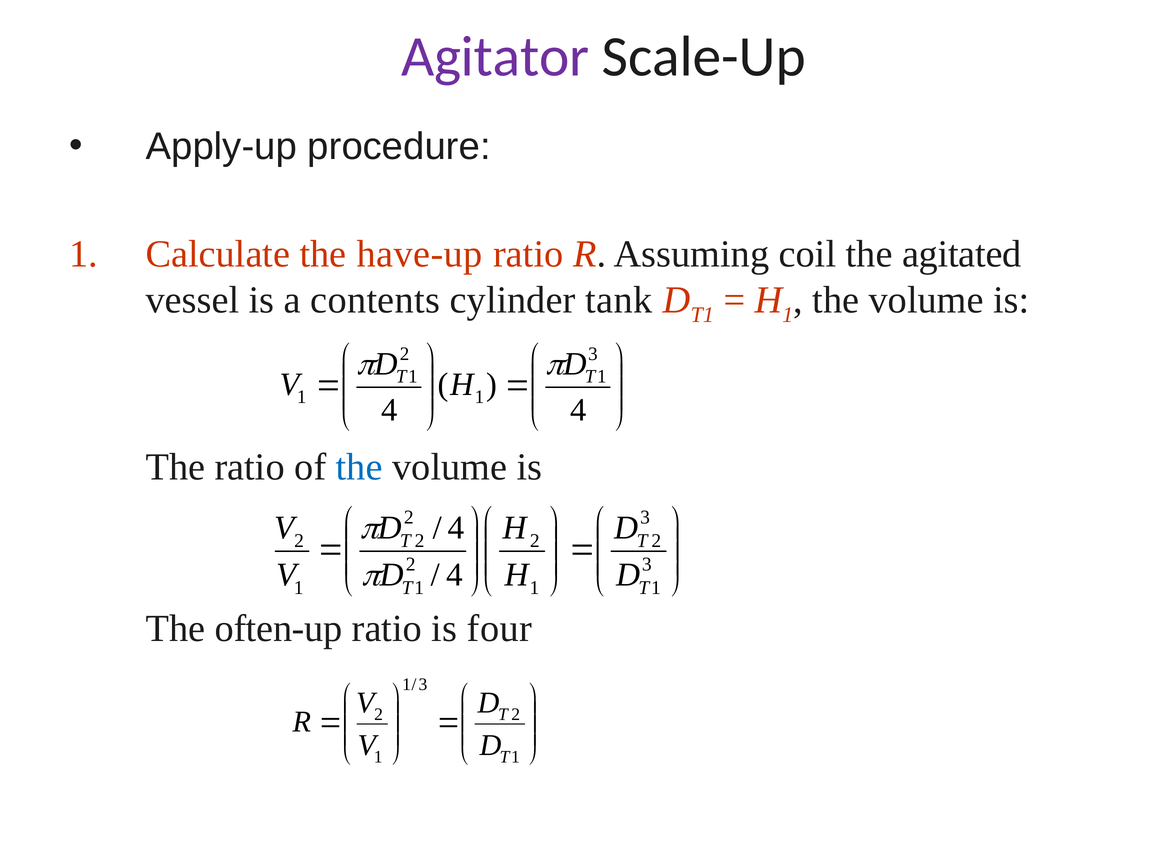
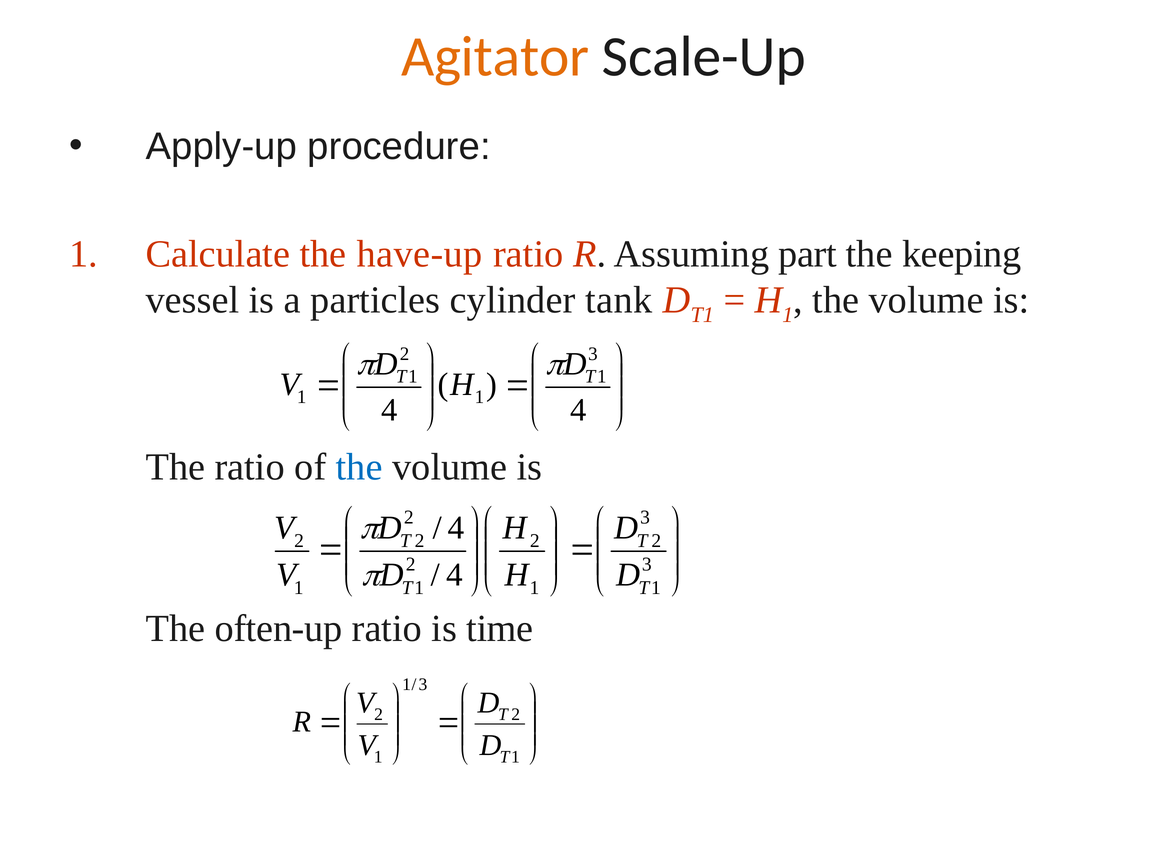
Agitator colour: purple -> orange
coil: coil -> part
agitated: agitated -> keeping
contents: contents -> particles
four: four -> time
